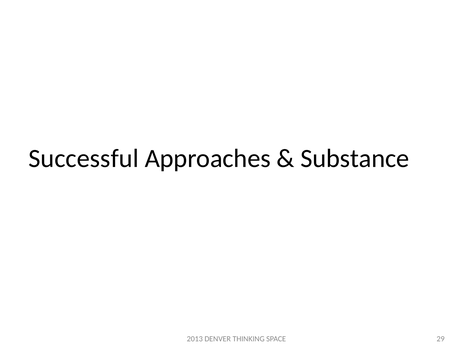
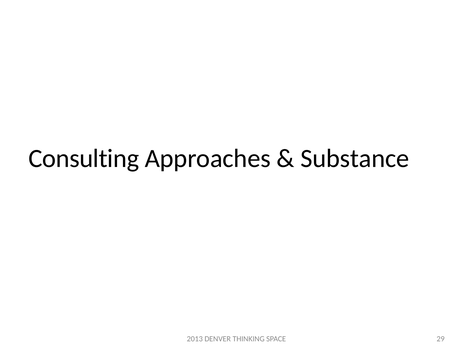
Successful: Successful -> Consulting
